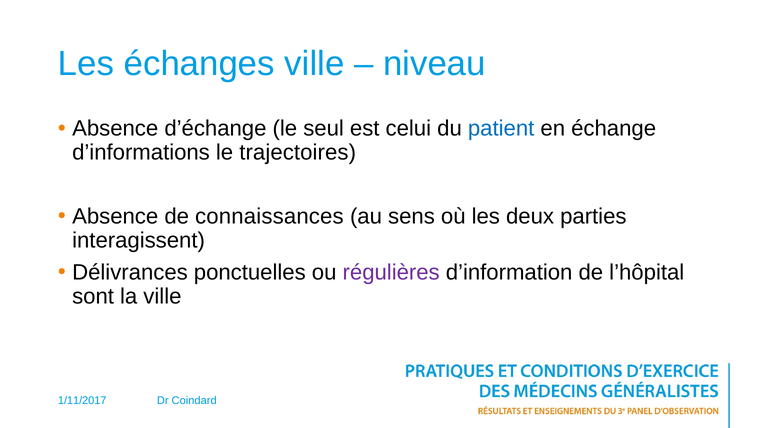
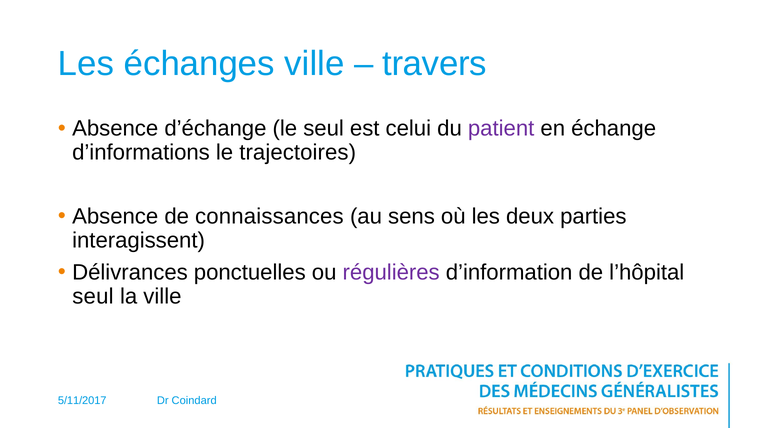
niveau: niveau -> travers
patient colour: blue -> purple
sont at (93, 296): sont -> seul
1/11/2017: 1/11/2017 -> 5/11/2017
